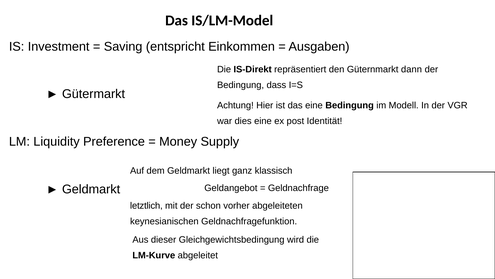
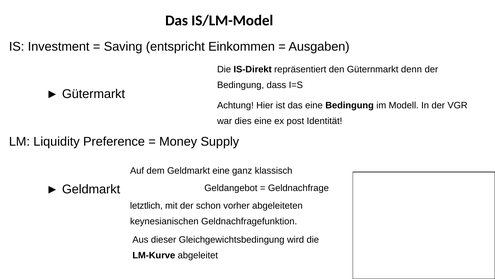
dann: dann -> denn
Geldmarkt liegt: liegt -> eine
